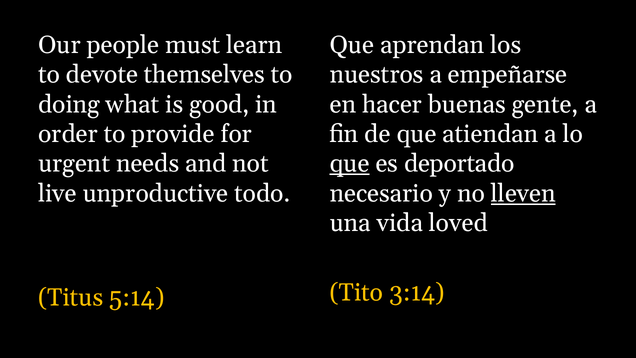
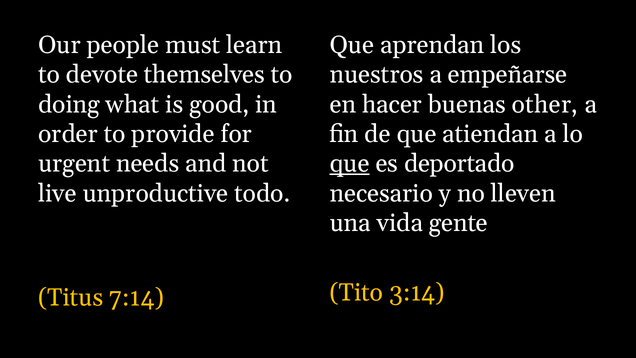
gente: gente -> other
lleven underline: present -> none
loved: loved -> gente
5:14: 5:14 -> 7:14
